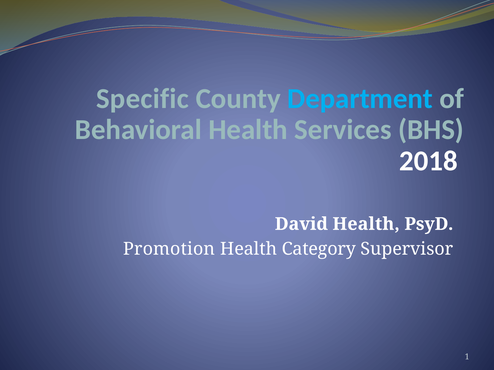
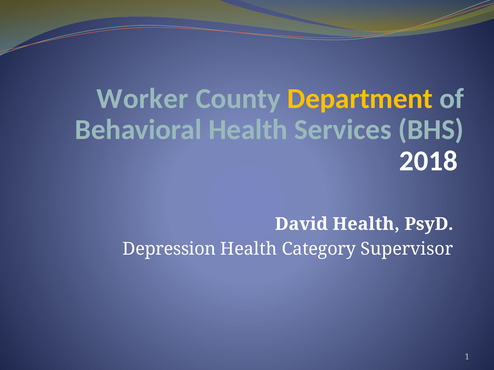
Specific: Specific -> Worker
Department colour: light blue -> yellow
Promotion: Promotion -> Depression
